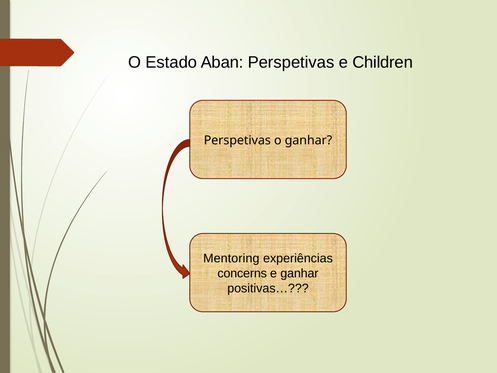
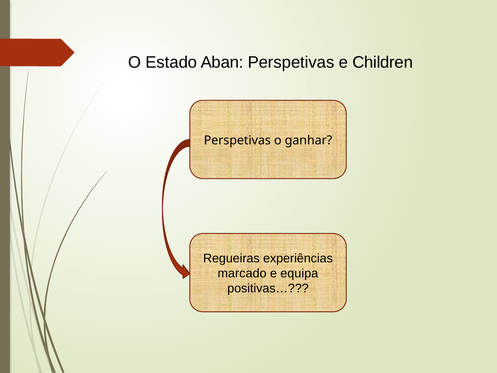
Mentoring: Mentoring -> Regueiras
concerns: concerns -> marcado
e ganhar: ganhar -> equipa
